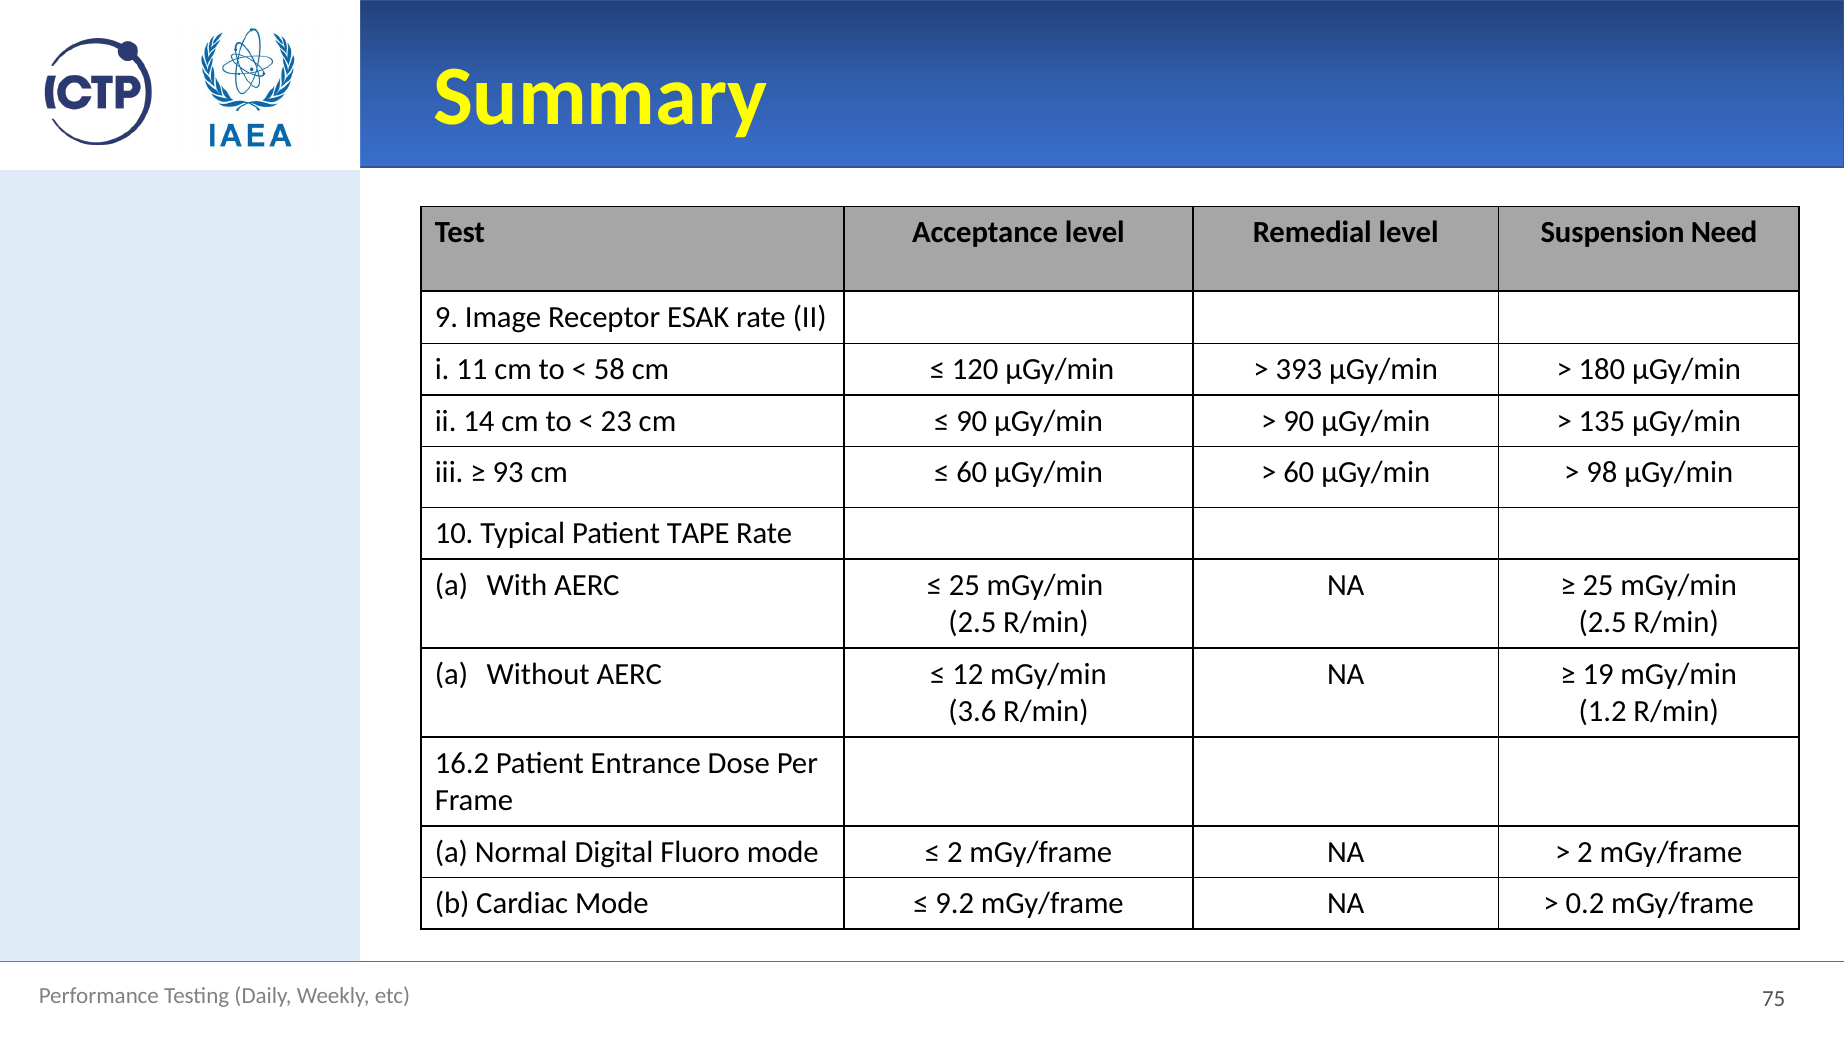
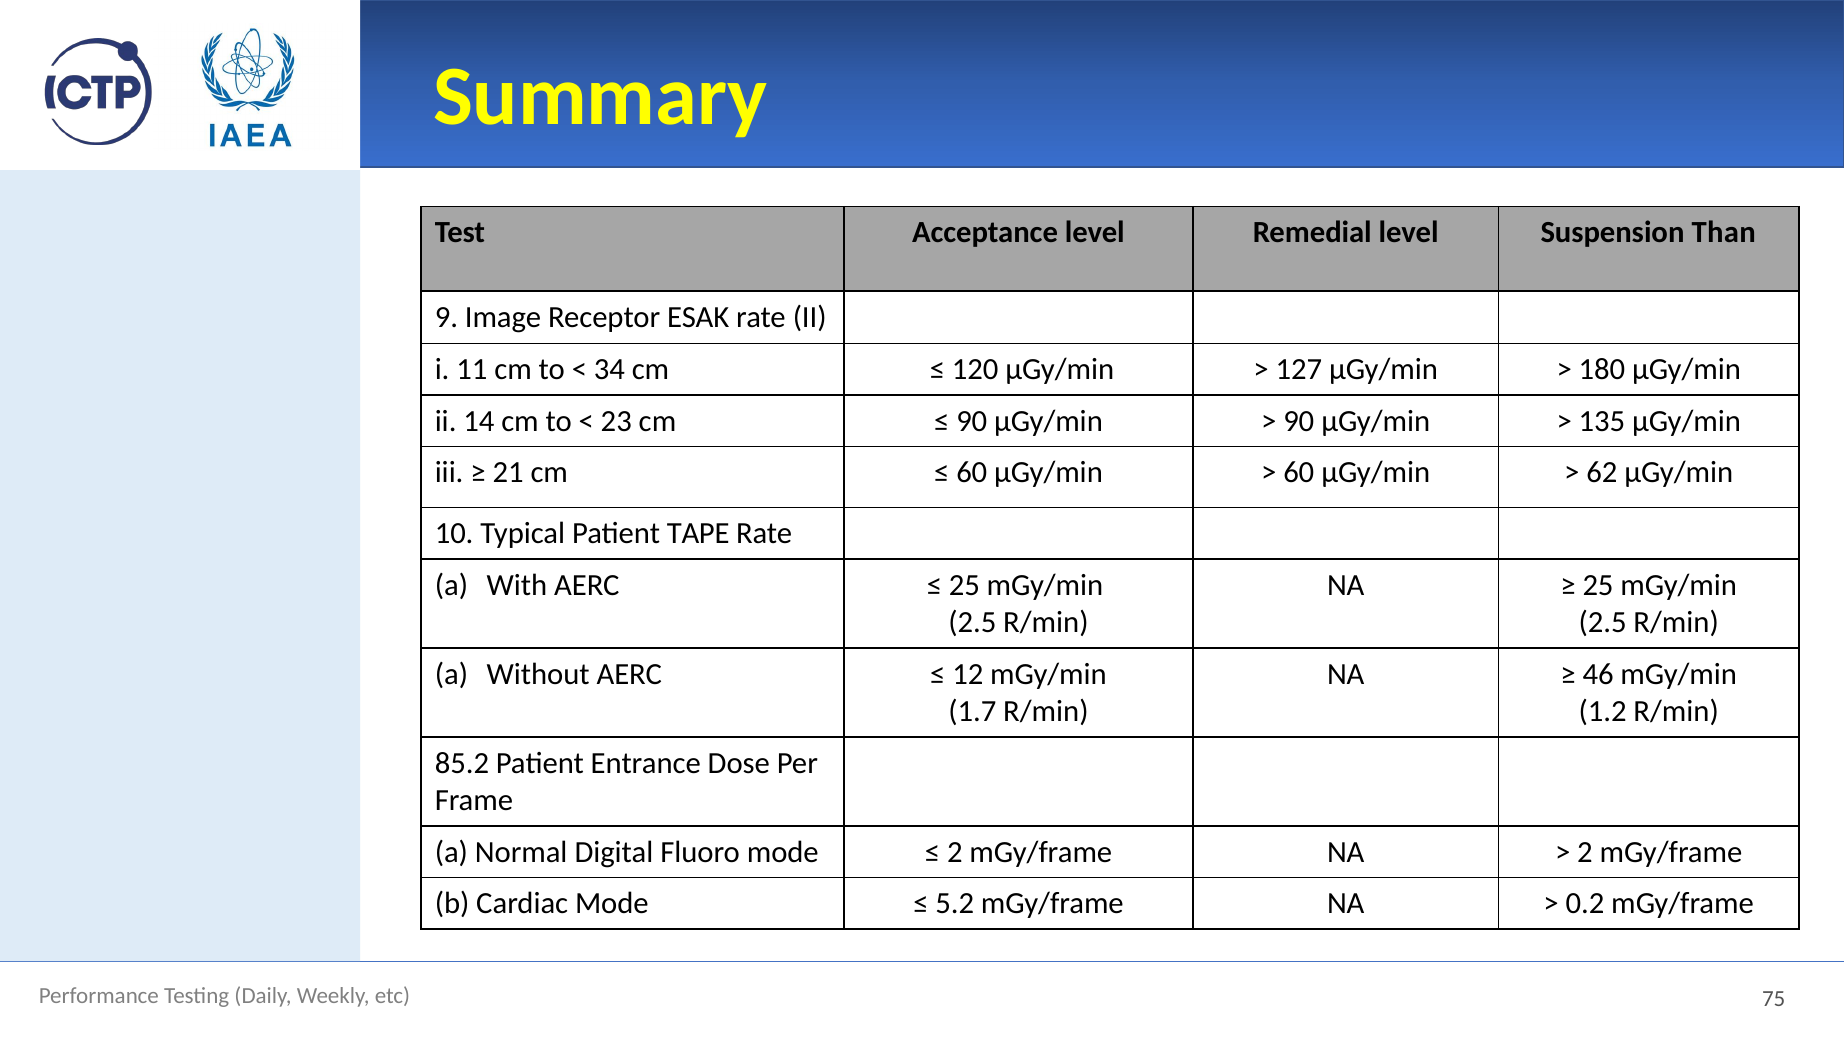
Need: Need -> Than
58: 58 -> 34
393: 393 -> 127
93: 93 -> 21
98: 98 -> 62
19: 19 -> 46
3.6: 3.6 -> 1.7
16.2: 16.2 -> 85.2
9.2: 9.2 -> 5.2
